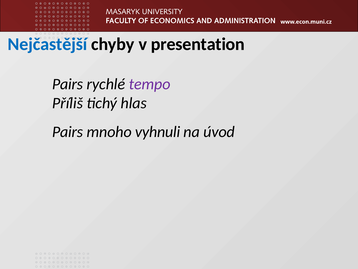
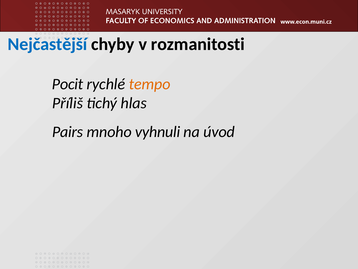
presentation: presentation -> rozmanitosti
Pairs at (68, 84): Pairs -> Pocit
tempo colour: purple -> orange
